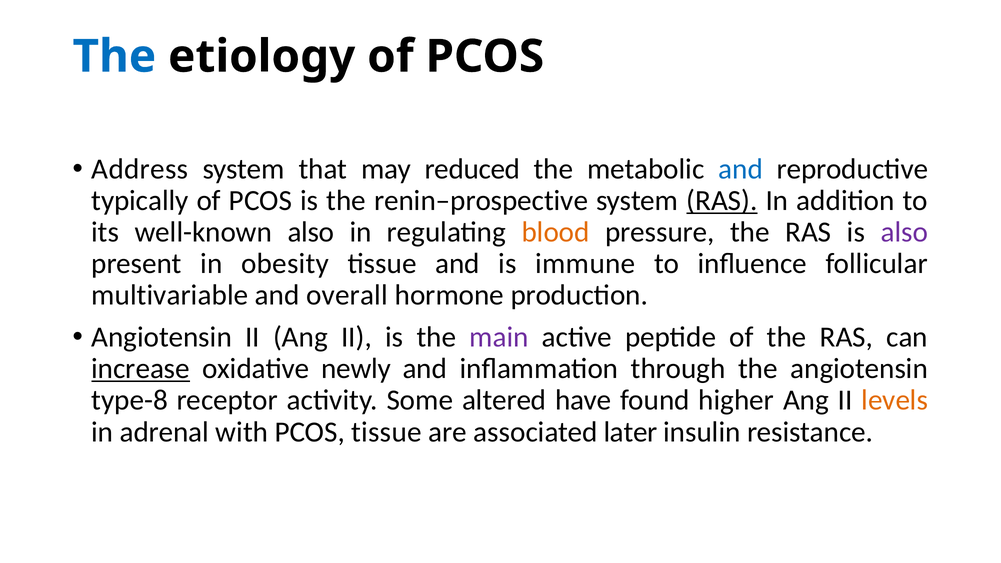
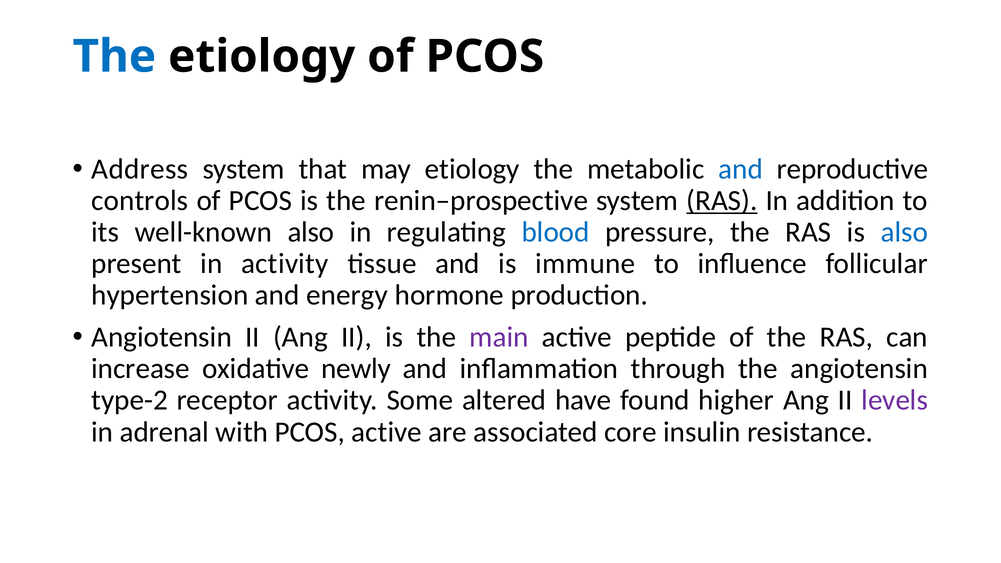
may reduced: reduced -> etiology
typically: typically -> controls
blood colour: orange -> blue
also at (904, 232) colour: purple -> blue
in obesity: obesity -> activity
multivariable: multivariable -> hypertension
overall: overall -> energy
increase underline: present -> none
type-8: type-8 -> type-2
levels colour: orange -> purple
PCOS tissue: tissue -> active
later: later -> core
